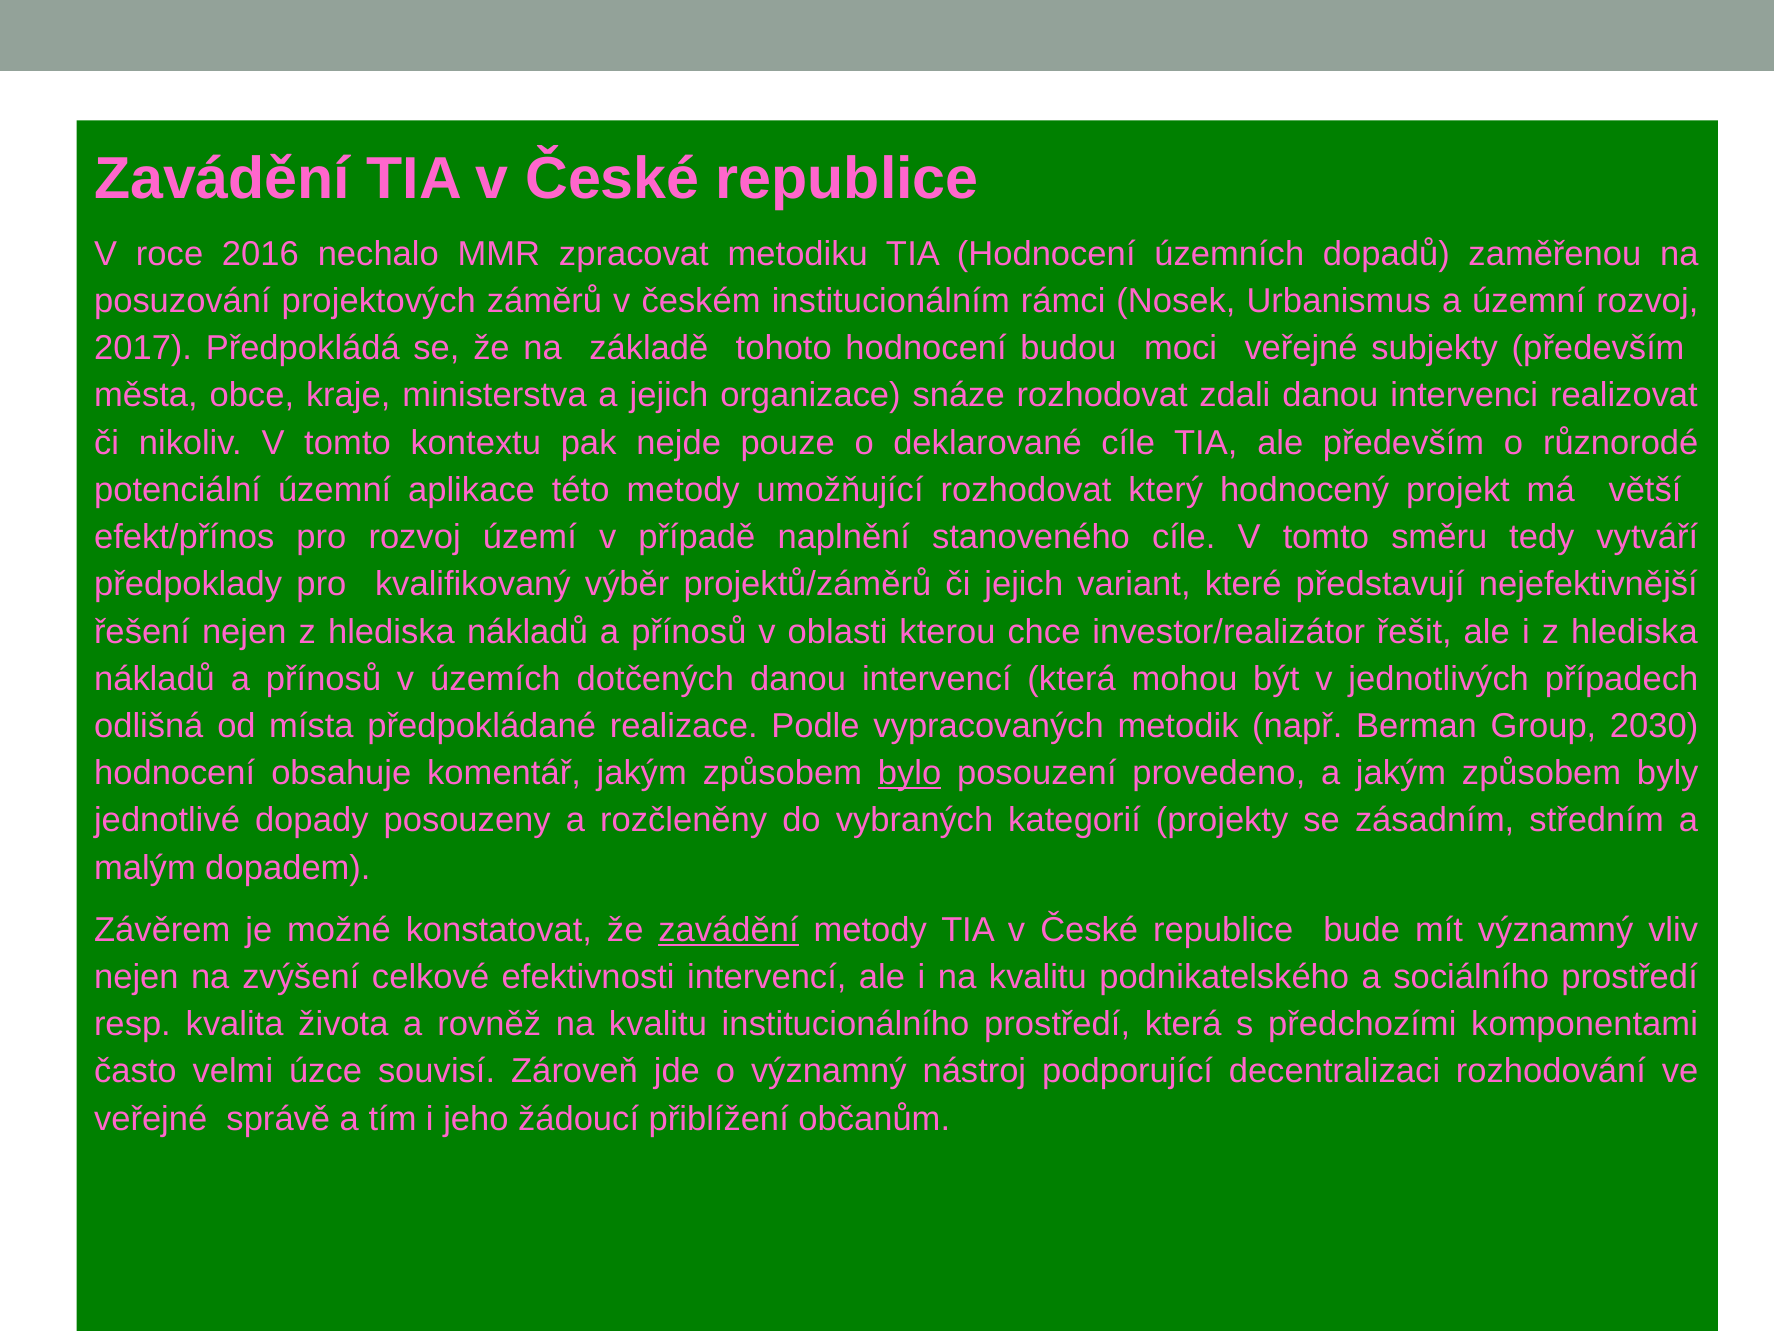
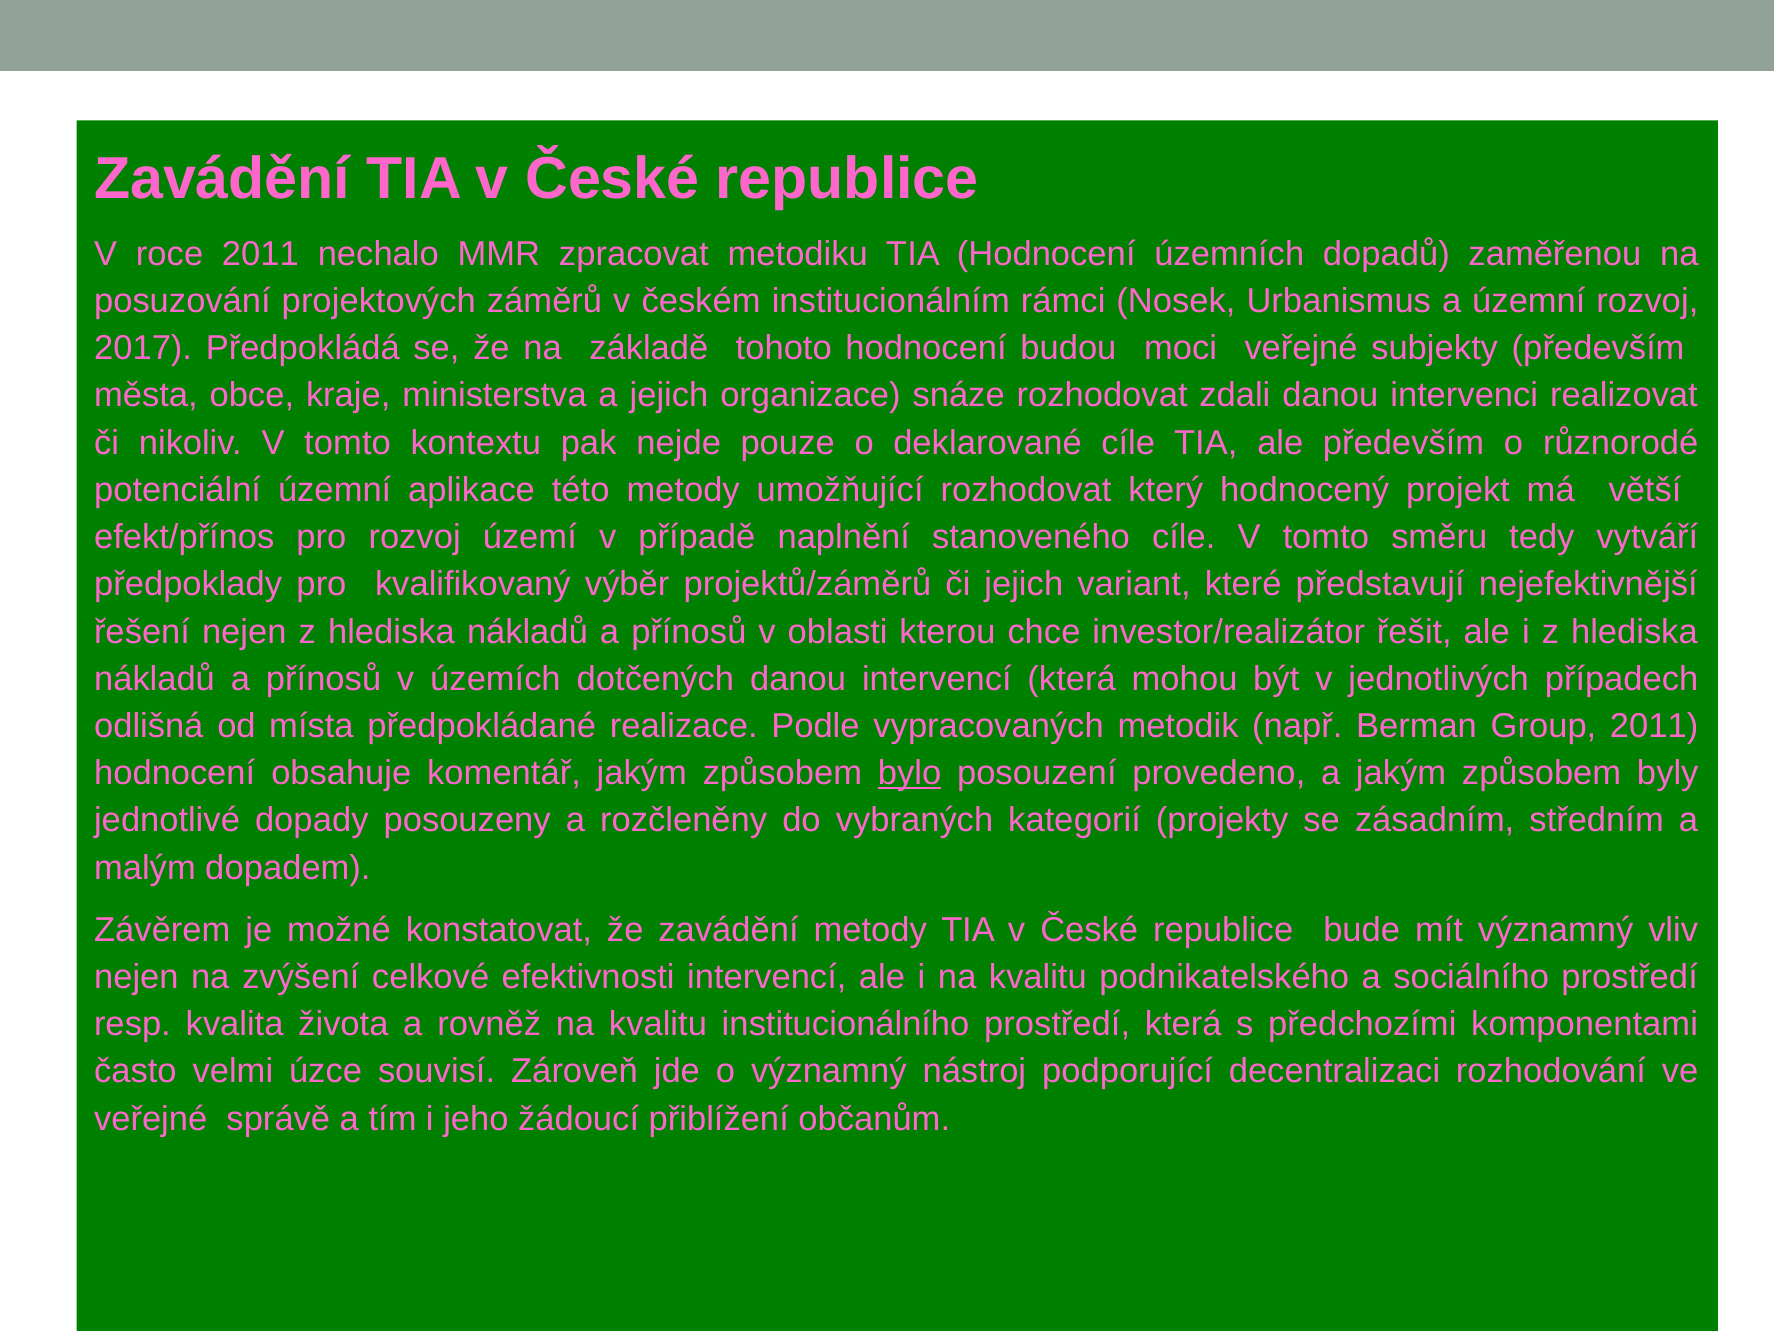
roce 2016: 2016 -> 2011
Group 2030: 2030 -> 2011
zavádění at (728, 930) underline: present -> none
